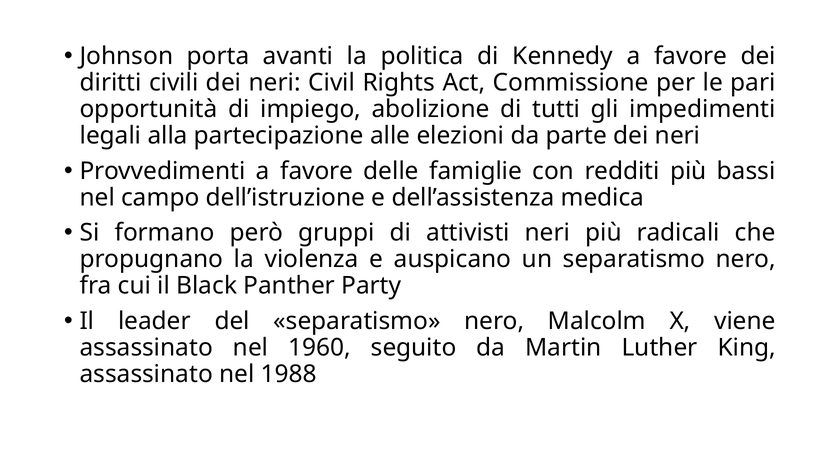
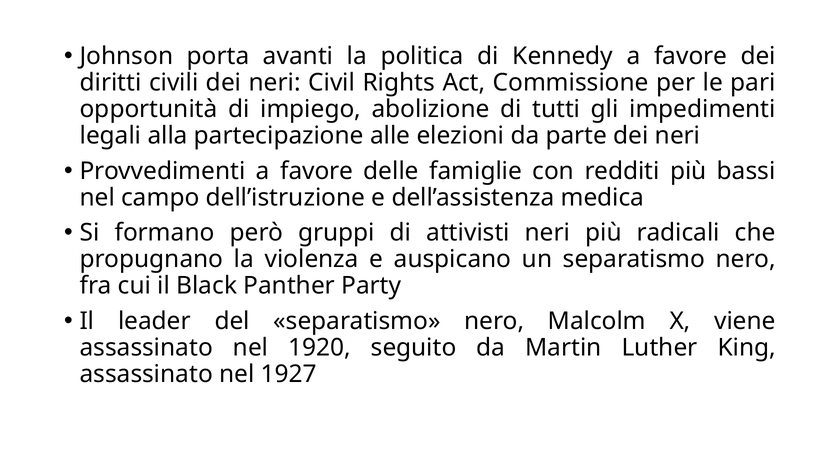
1960: 1960 -> 1920
1988: 1988 -> 1927
